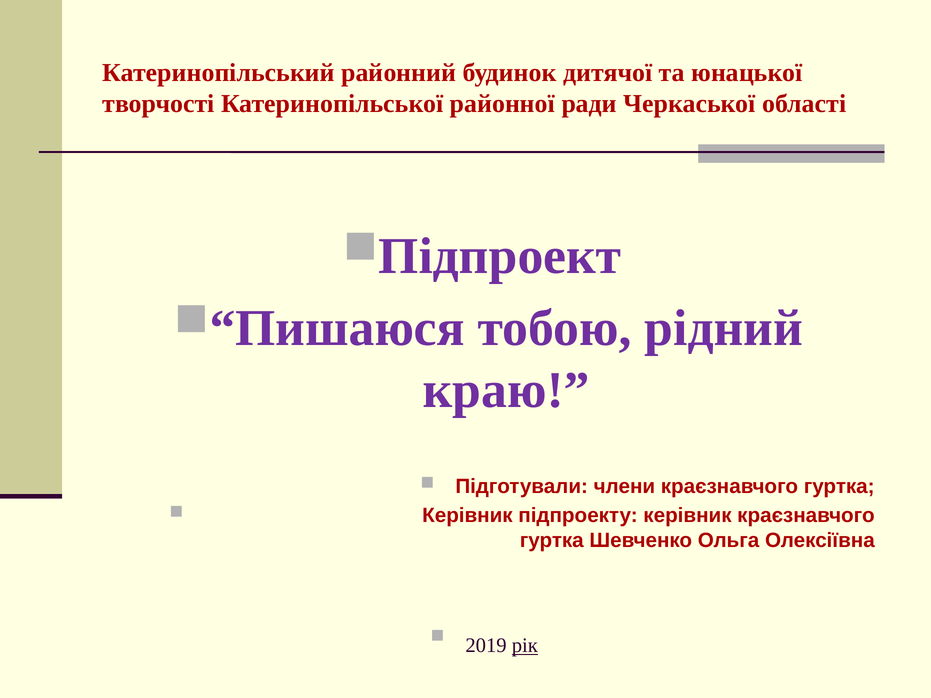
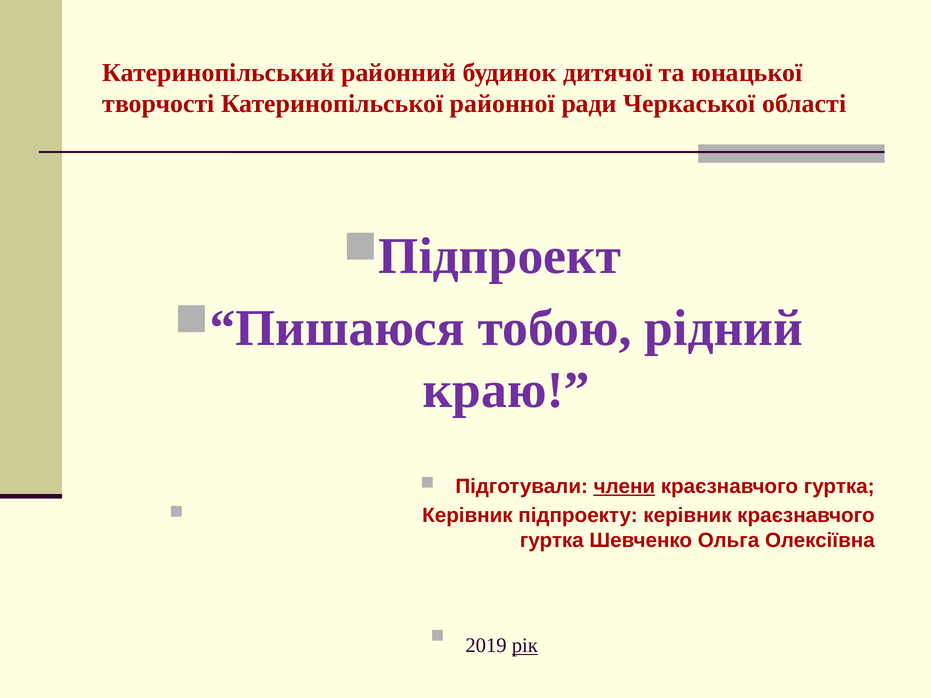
члени underline: none -> present
